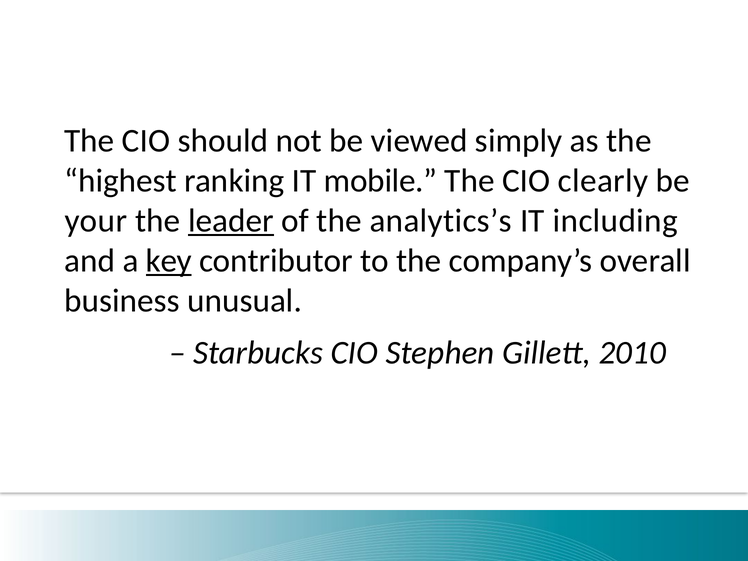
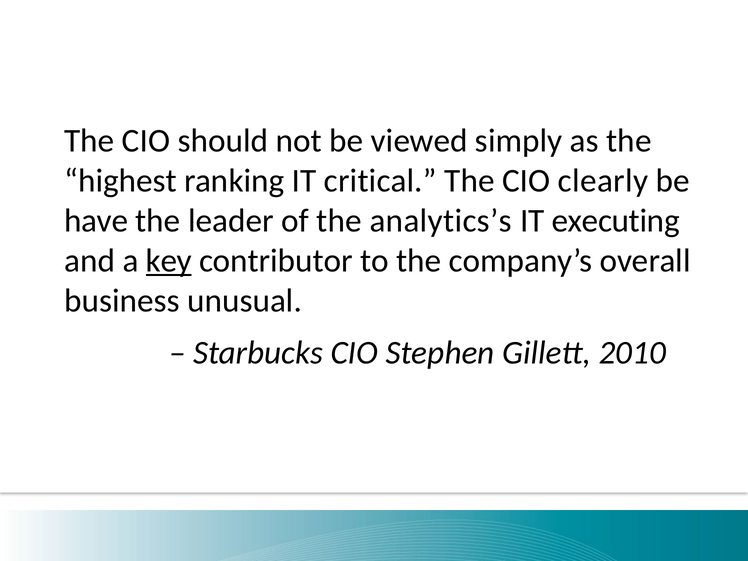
mobile: mobile -> critical
your: your -> have
leader underline: present -> none
including: including -> executing
